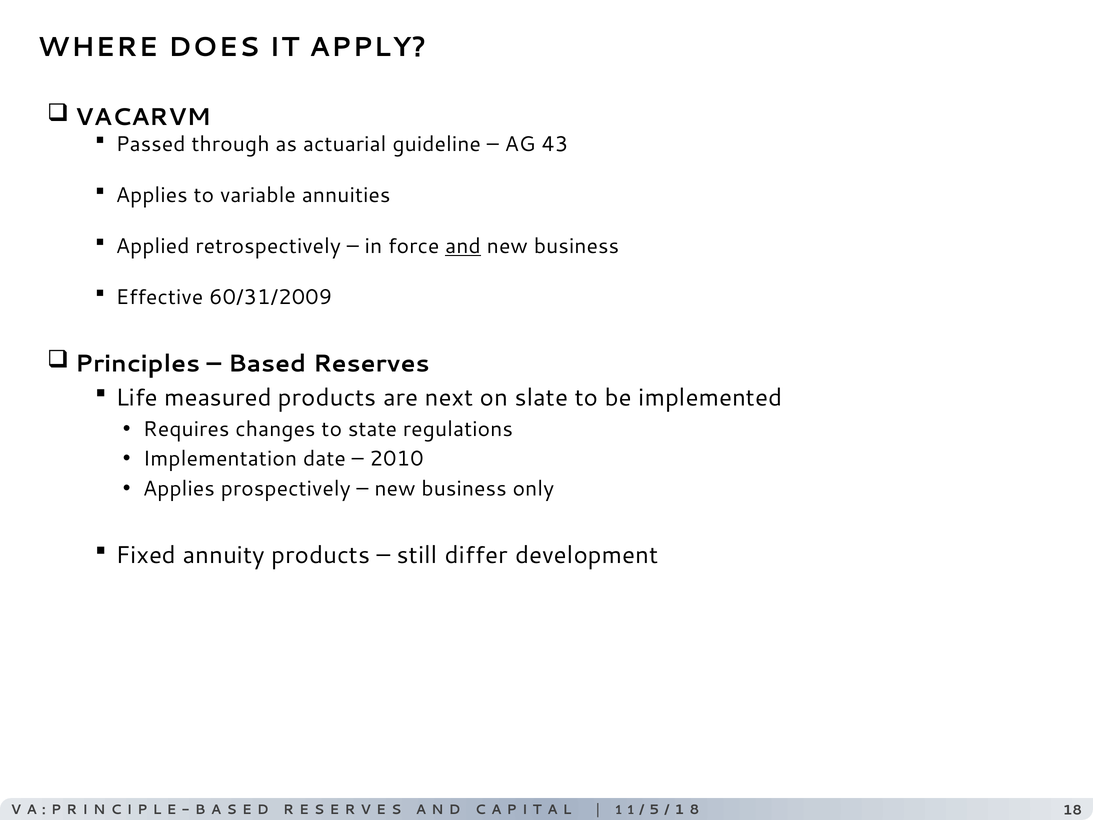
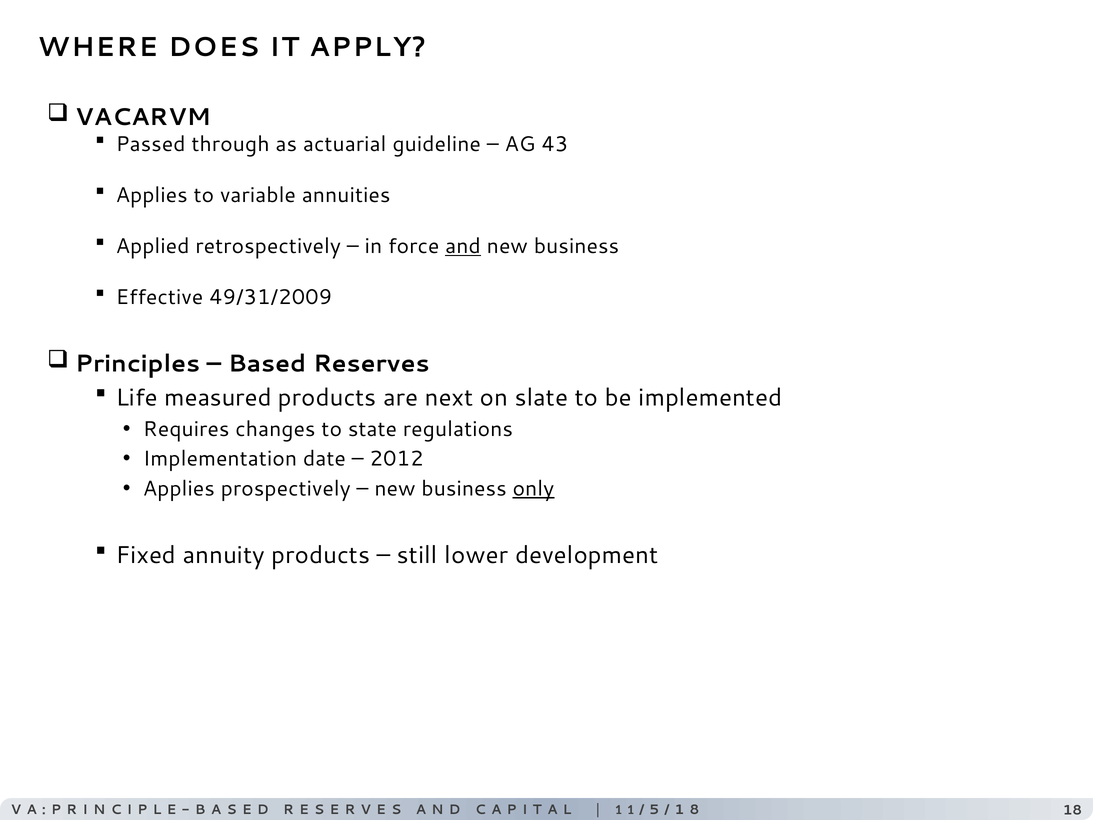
60/31/2009: 60/31/2009 -> 49/31/2009
2010: 2010 -> 2012
only underline: none -> present
differ: differ -> lower
